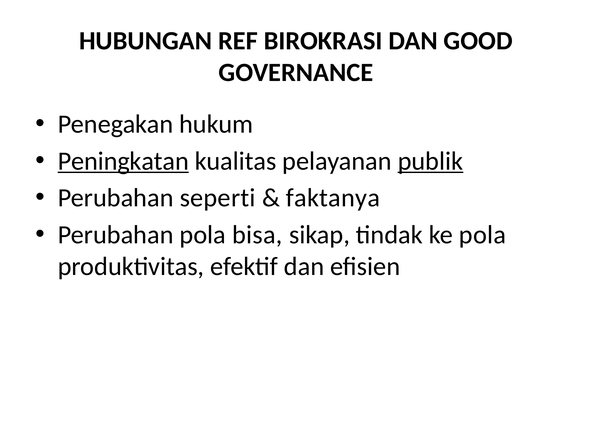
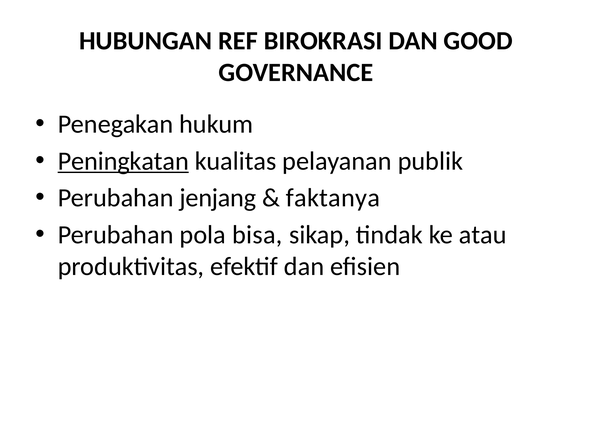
publik underline: present -> none
seperti: seperti -> jenjang
ke pola: pola -> atau
